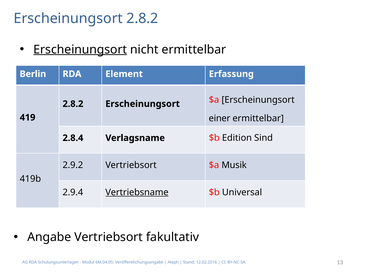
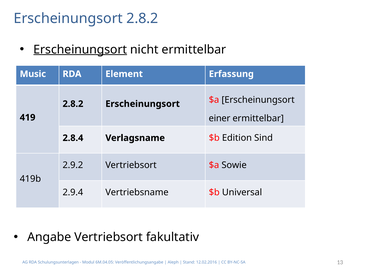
Berlin: Berlin -> Music
Musik: Musik -> Sowie
Vertriebsname underline: present -> none
